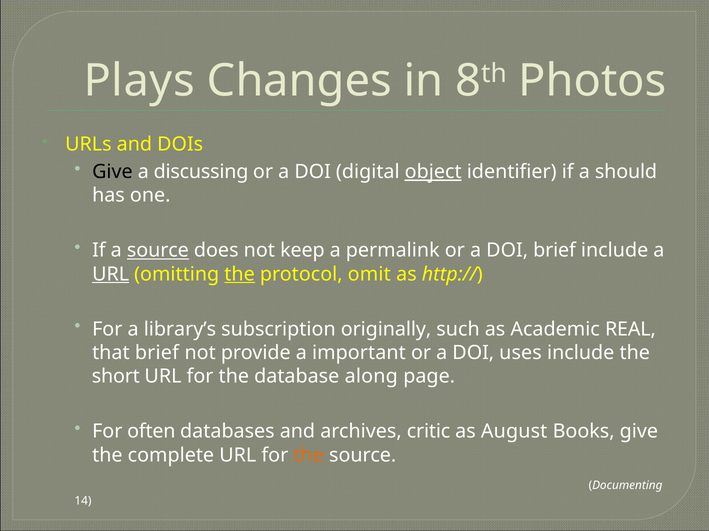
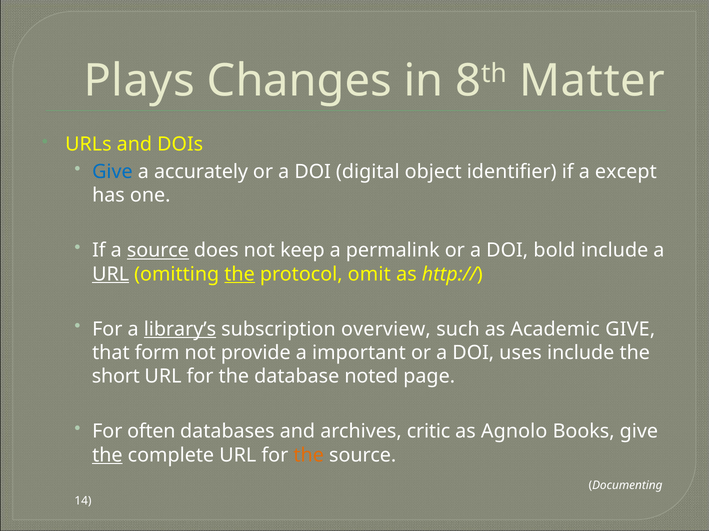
Photos: Photos -> Matter
Give at (112, 172) colour: black -> blue
discussing: discussing -> accurately
object underline: present -> none
should: should -> except
DOI brief: brief -> bold
library’s underline: none -> present
originally: originally -> overview
Academic REAL: REAL -> GIVE
that brief: brief -> form
along: along -> noted
August: August -> Agnolo
the at (107, 456) underline: none -> present
